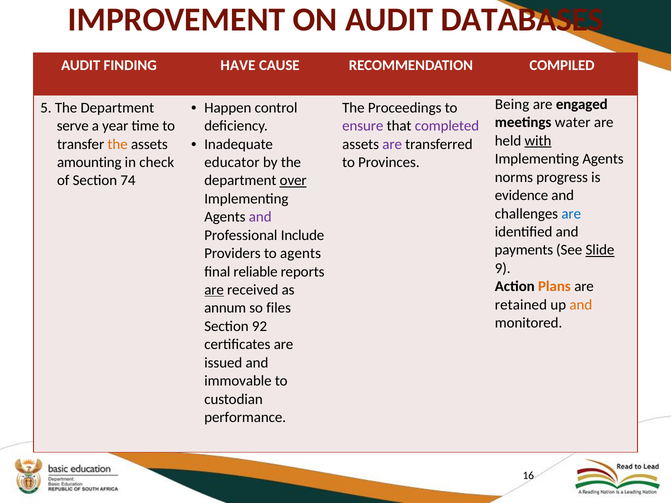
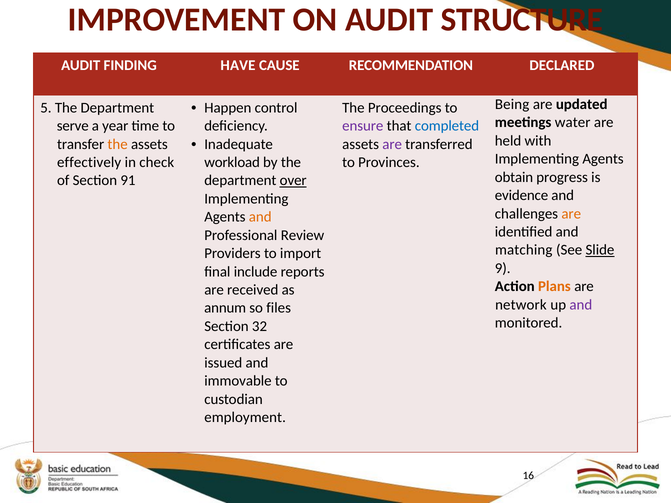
DATABASES: DATABASES -> STRUCTURE
COMPILED: COMPILED -> DECLARED
engaged: engaged -> updated
completed colour: purple -> blue
with underline: present -> none
amounting: amounting -> effectively
educator: educator -> workload
norms: norms -> obtain
74: 74 -> 91
are at (571, 214) colour: blue -> orange
and at (260, 217) colour: purple -> orange
Include: Include -> Review
payments: payments -> matching
to agents: agents -> import
reliable: reliable -> include
are at (214, 290) underline: present -> none
retained: retained -> network
and at (581, 305) colour: orange -> purple
92: 92 -> 32
performance: performance -> employment
